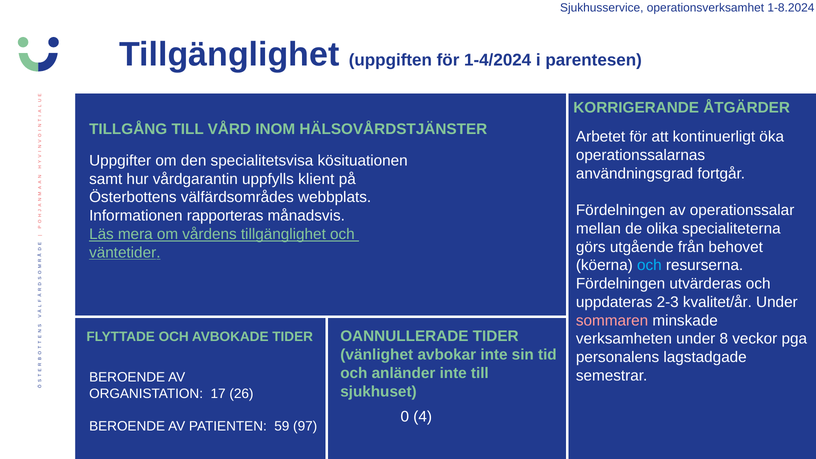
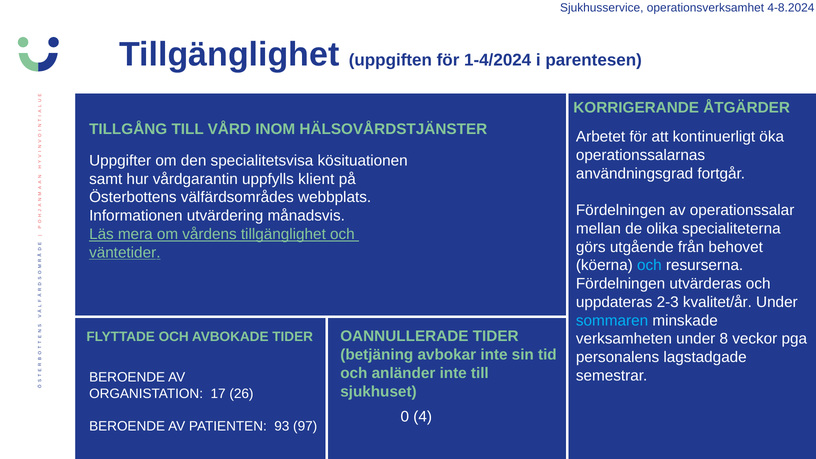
1-8.2024: 1-8.2024 -> 4-8.2024
rapporteras: rapporteras -> utvärdering
sommaren colour: pink -> light blue
vänlighet: vänlighet -> betjäning
59: 59 -> 93
